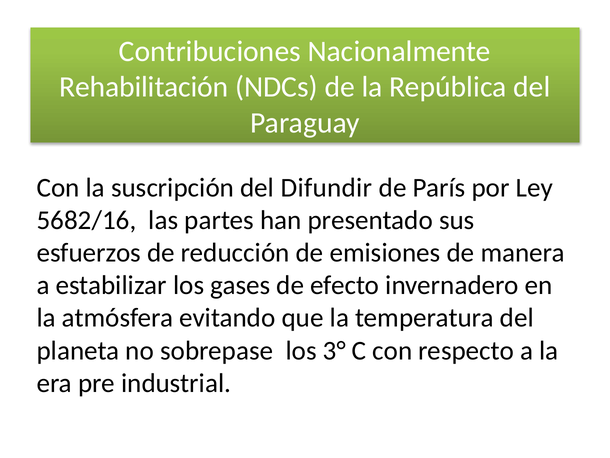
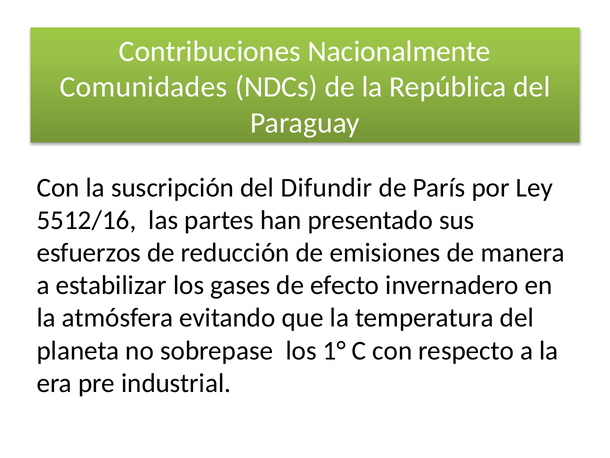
Rehabilitación: Rehabilitación -> Comunidades
5682/16: 5682/16 -> 5512/16
3°: 3° -> 1°
